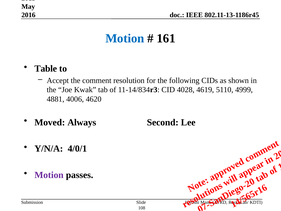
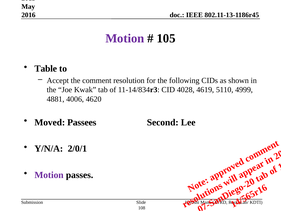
Motion at (125, 38) colour: blue -> purple
161: 161 -> 105
Always: Always -> Passees
4/0/1: 4/0/1 -> 2/0/1
